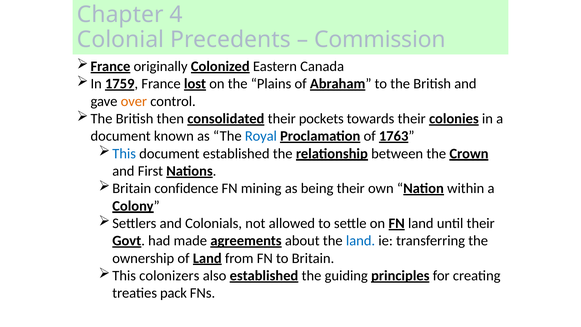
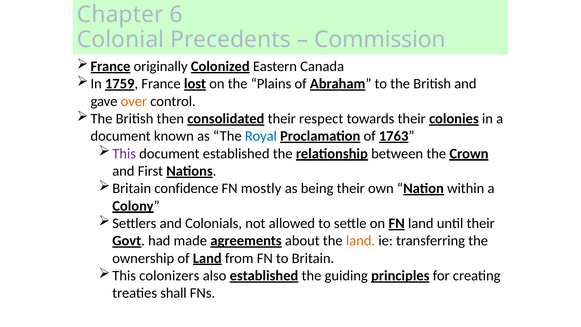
4: 4 -> 6
pockets: pockets -> respect
This at (124, 153) colour: blue -> purple
mining: mining -> mostly
land at (361, 241) colour: blue -> orange
pack: pack -> shall
